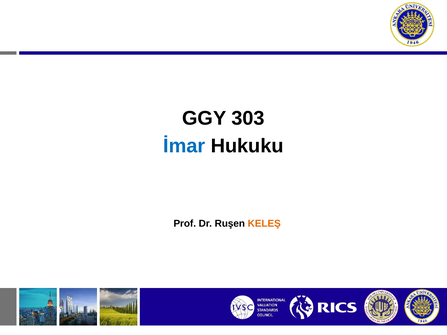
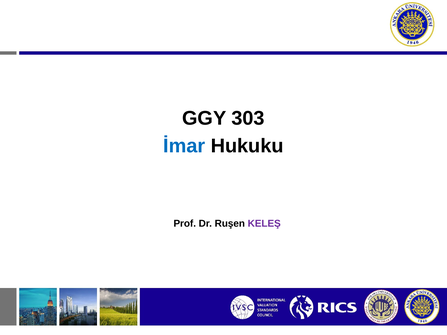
KELEŞ colour: orange -> purple
